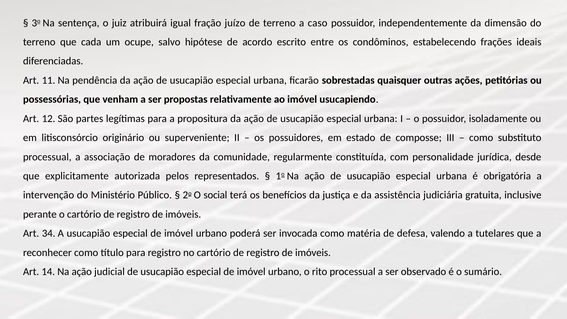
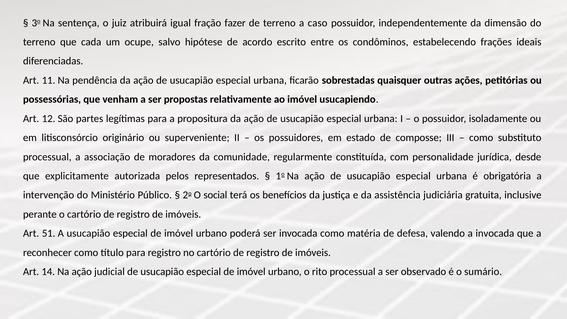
juízo: juízo -> fazer
34: 34 -> 51
a tutelares: tutelares -> invocada
